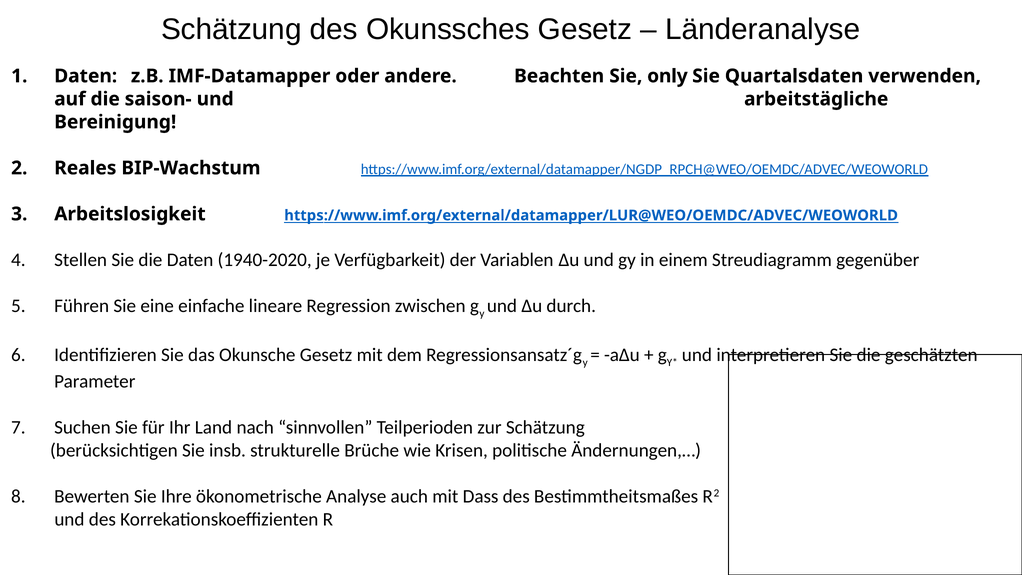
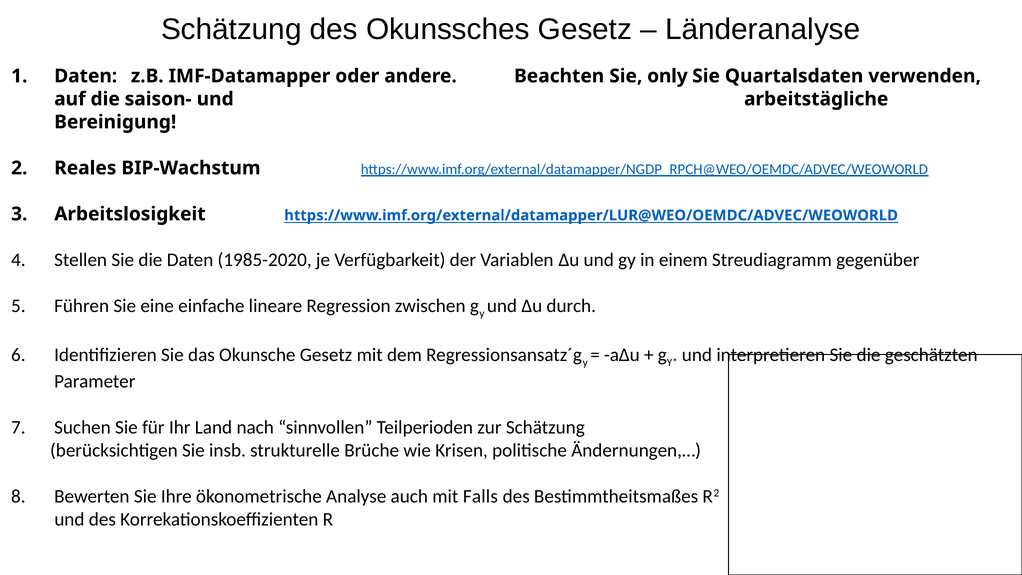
1940-2020: 1940-2020 -> 1985-2020
Dass: Dass -> Falls
